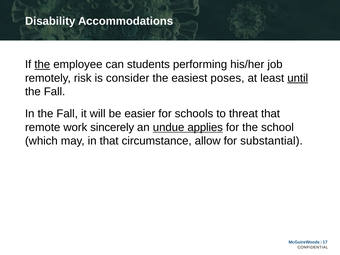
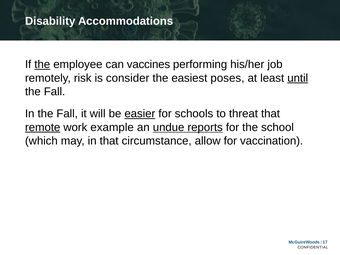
students: students -> vaccines
easier underline: none -> present
remote underline: none -> present
sincerely: sincerely -> example
applies: applies -> reports
substantial: substantial -> vaccination
